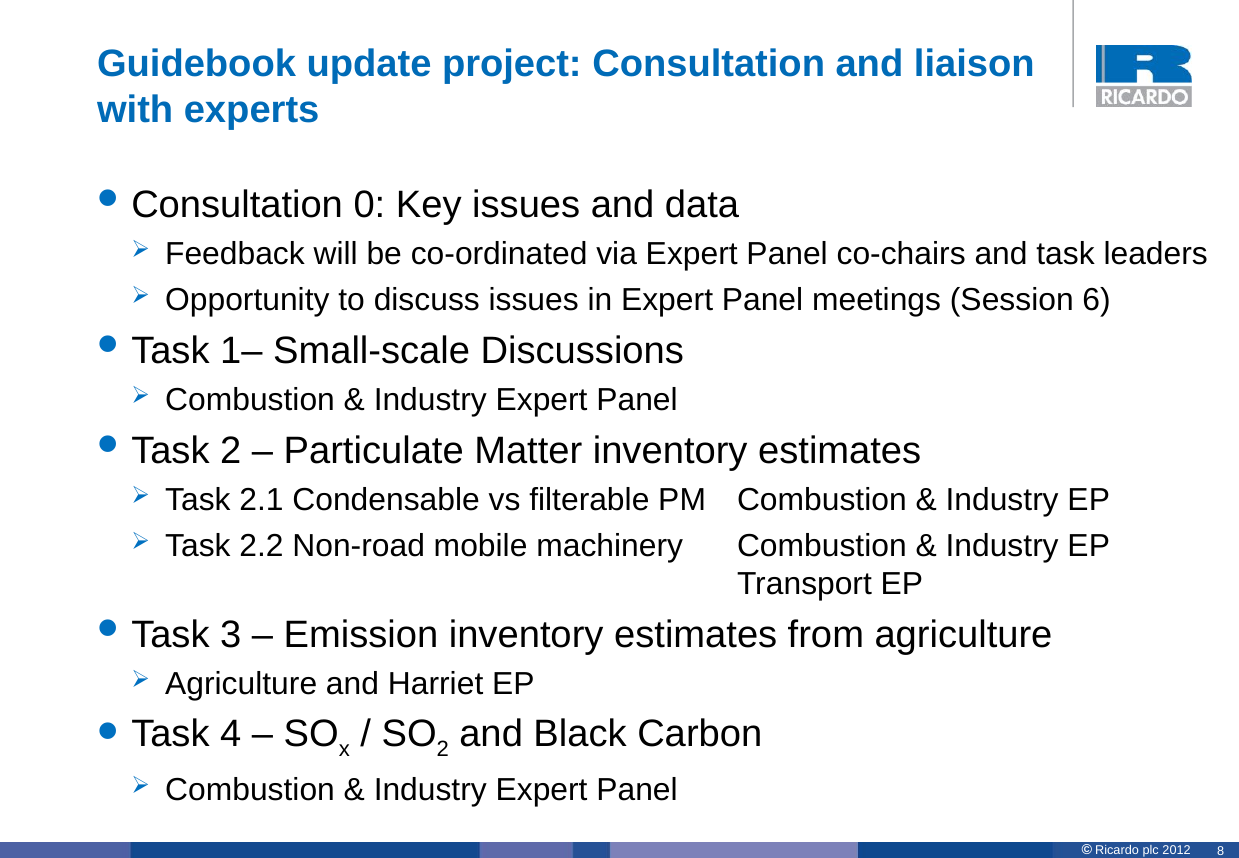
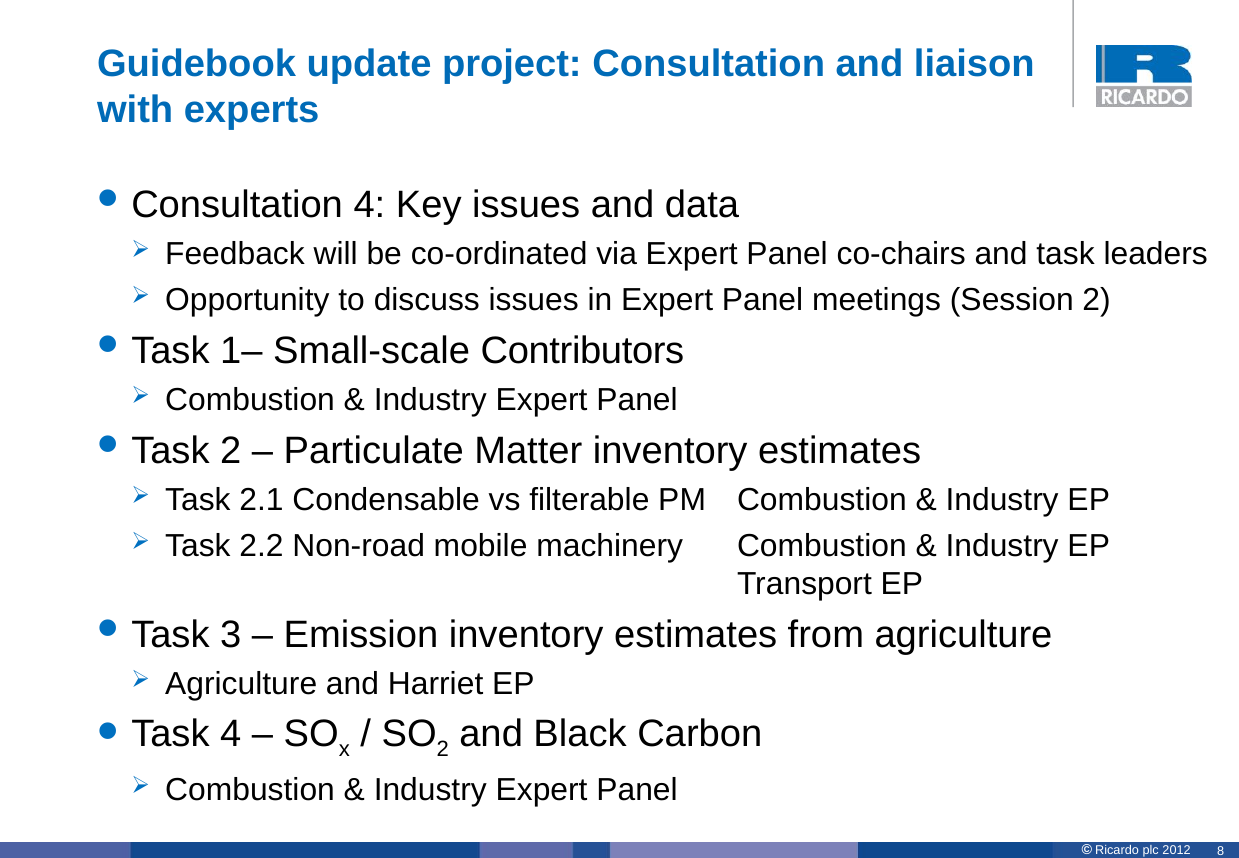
0 at (369, 205): 0 -> 4
Session 6: 6 -> 2
Discussions: Discussions -> Contributors
